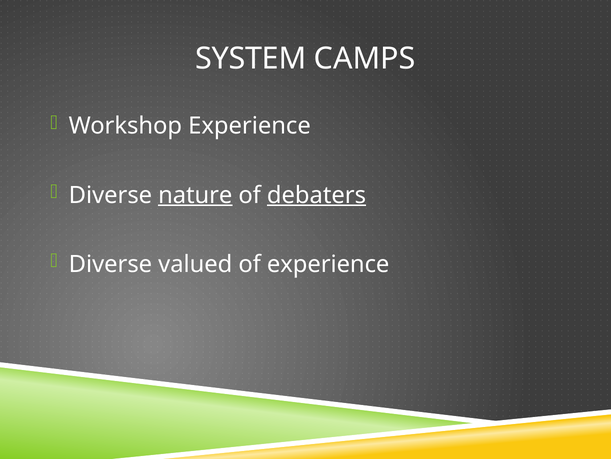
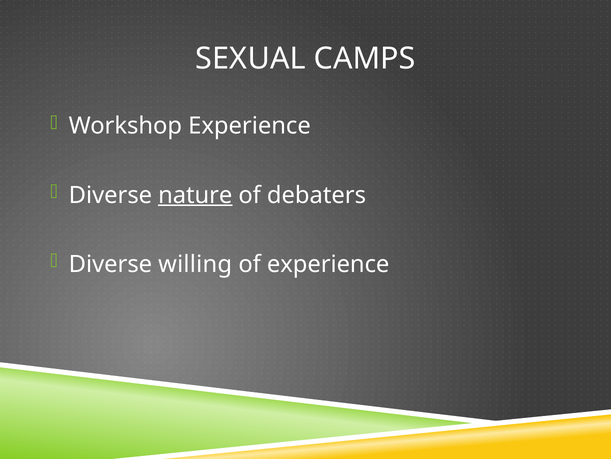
SYSTEM: SYSTEM -> SEXUAL
debaters underline: present -> none
valued: valued -> willing
